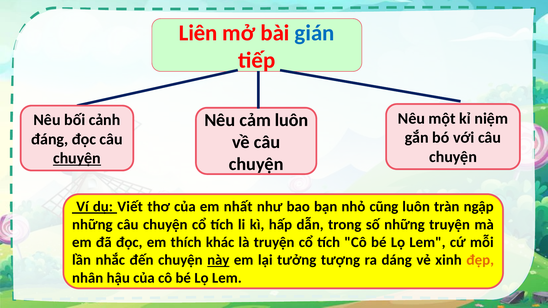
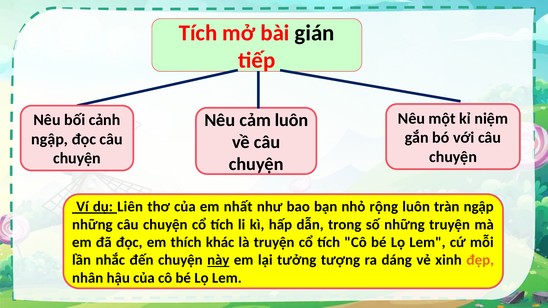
Liên at (198, 33): Liên -> Tích
gián colour: blue -> black
đáng at (50, 139): đáng -> ngập
chuyện at (77, 158) underline: present -> none
Viết: Viết -> Liên
cũng: cũng -> rộng
